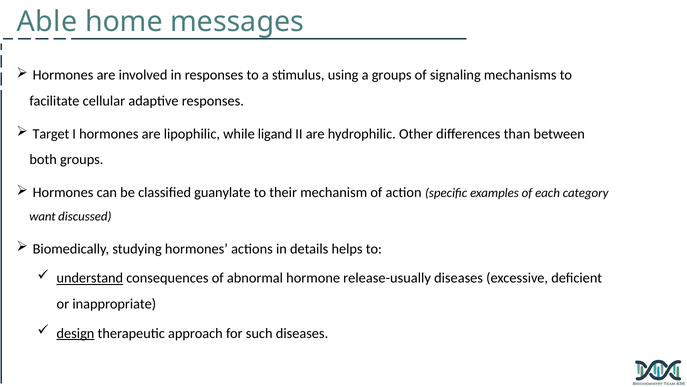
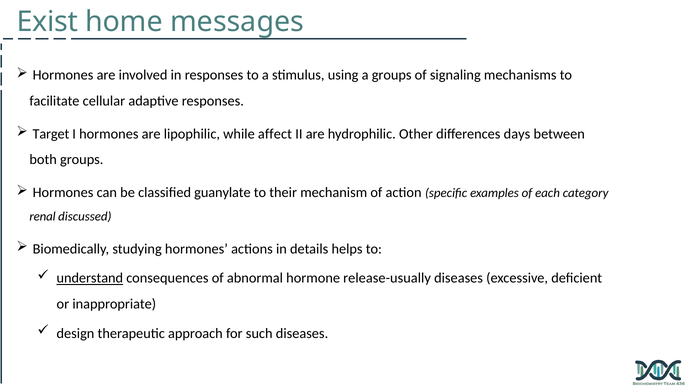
Able: Able -> Exist
ligand: ligand -> affect
than: than -> days
want: want -> renal
design underline: present -> none
